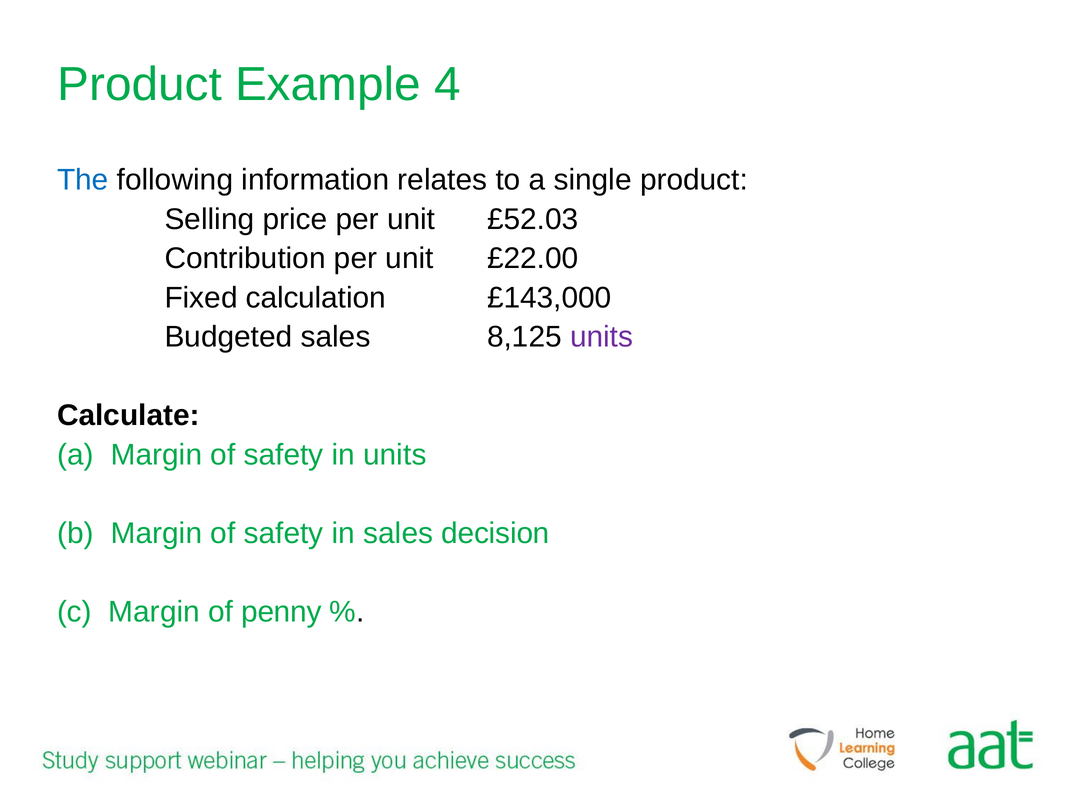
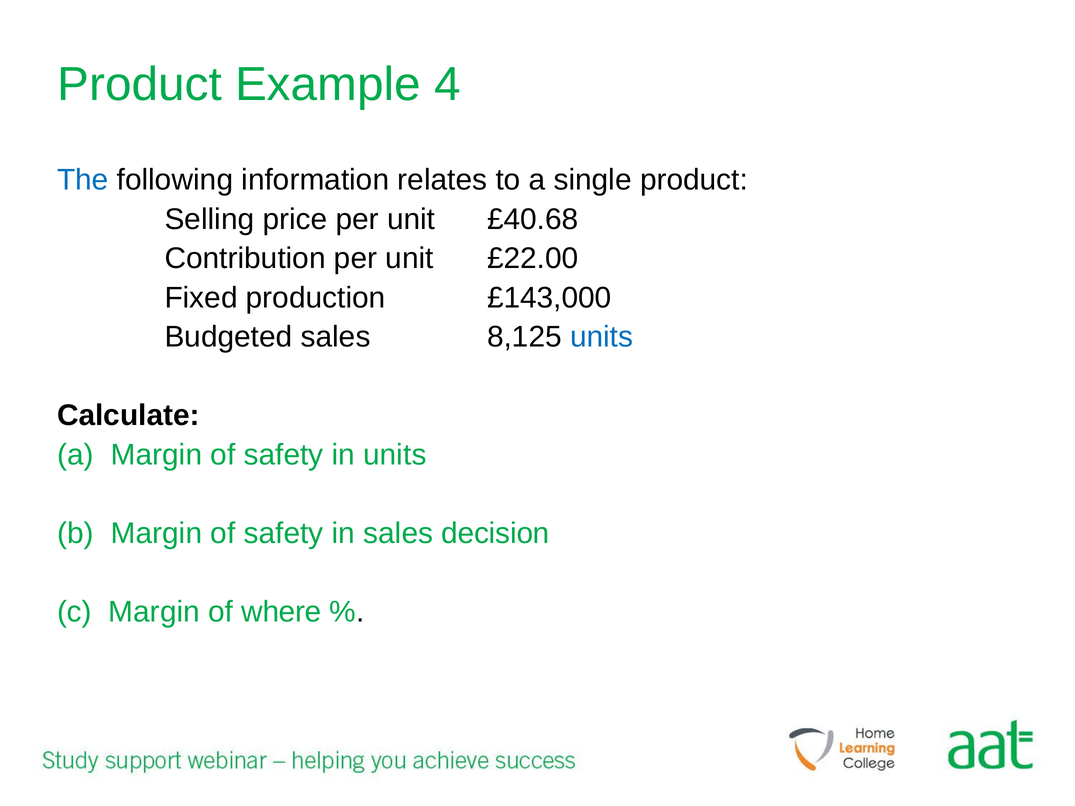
£52.03: £52.03 -> £40.68
calculation: calculation -> production
units at (602, 337) colour: purple -> blue
penny: penny -> where
